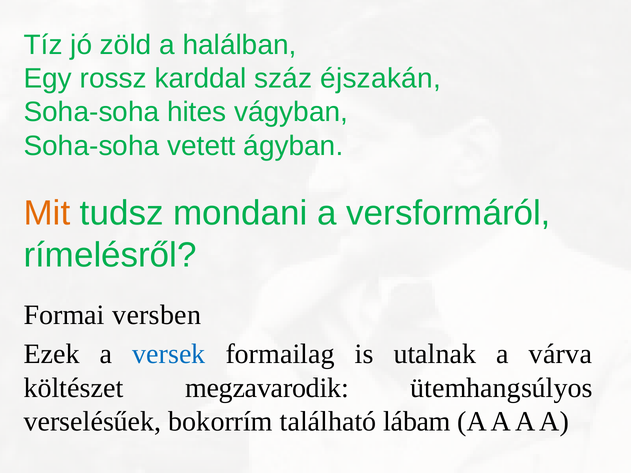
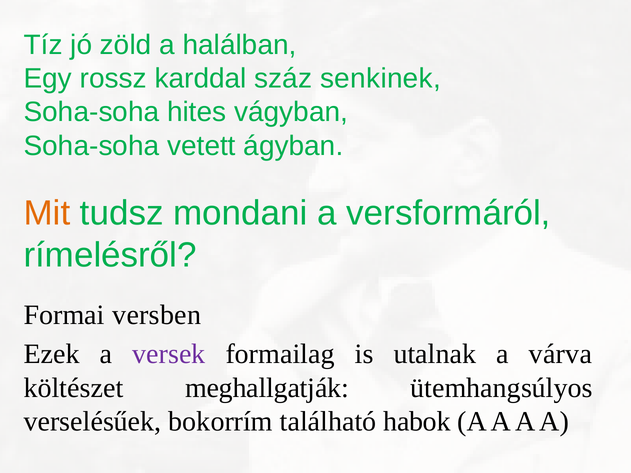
éjszakán: éjszakán -> senkinek
versek colour: blue -> purple
megzavarodik: megzavarodik -> meghallgatják
lábam: lábam -> habok
